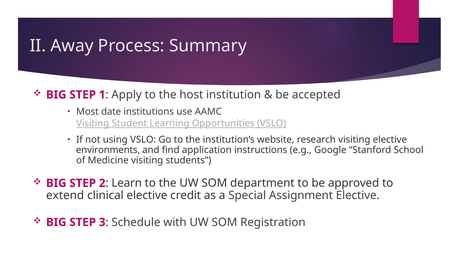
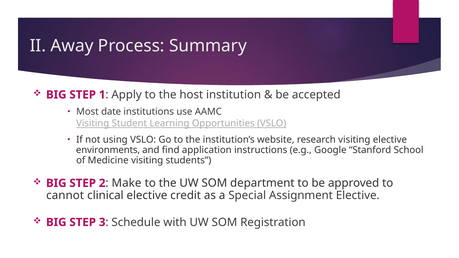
Learn: Learn -> Make
extend: extend -> cannot
